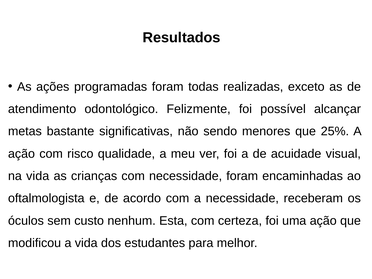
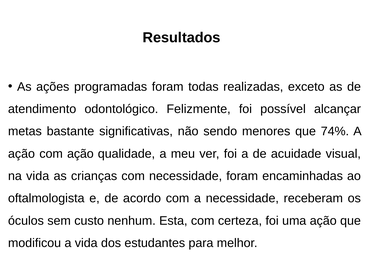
25%: 25% -> 74%
com risco: risco -> ação
